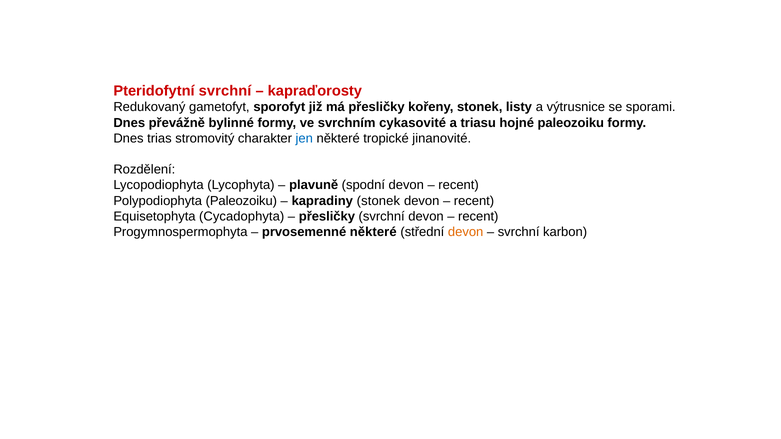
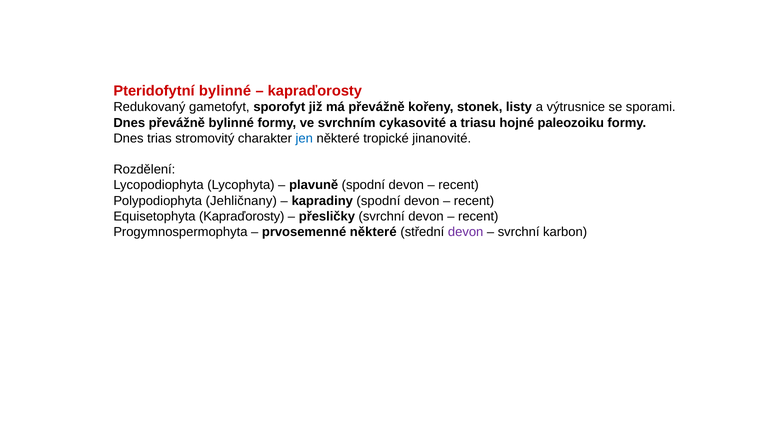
Pteridofytní svrchní: svrchní -> bylinné
má přesličky: přesličky -> převážně
Polypodiophyta Paleozoiku: Paleozoiku -> Jehličnany
kapradiny stonek: stonek -> spodní
Equisetophyta Cycadophyta: Cycadophyta -> Kapraďorosty
devon at (466, 232) colour: orange -> purple
